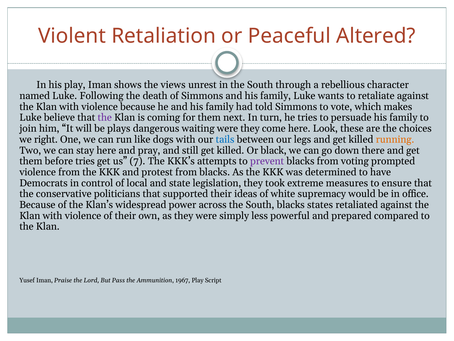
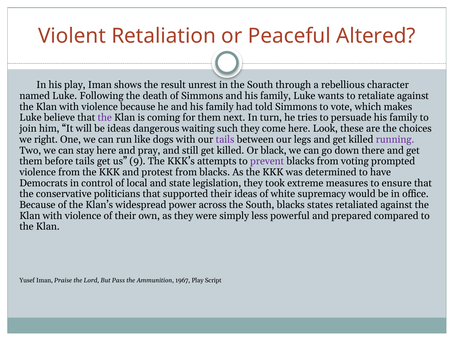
views: views -> result
be plays: plays -> ideas
waiting were: were -> such
tails at (225, 139) colour: blue -> purple
running colour: orange -> purple
before tries: tries -> tails
7: 7 -> 9
